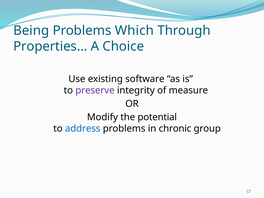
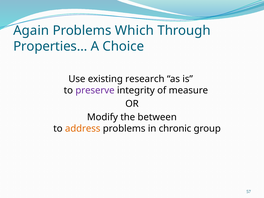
Being: Being -> Again
software: software -> research
potential: potential -> between
address colour: blue -> orange
